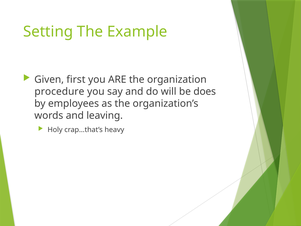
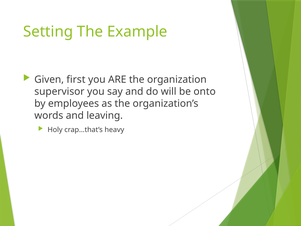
procedure: procedure -> supervisor
does: does -> onto
